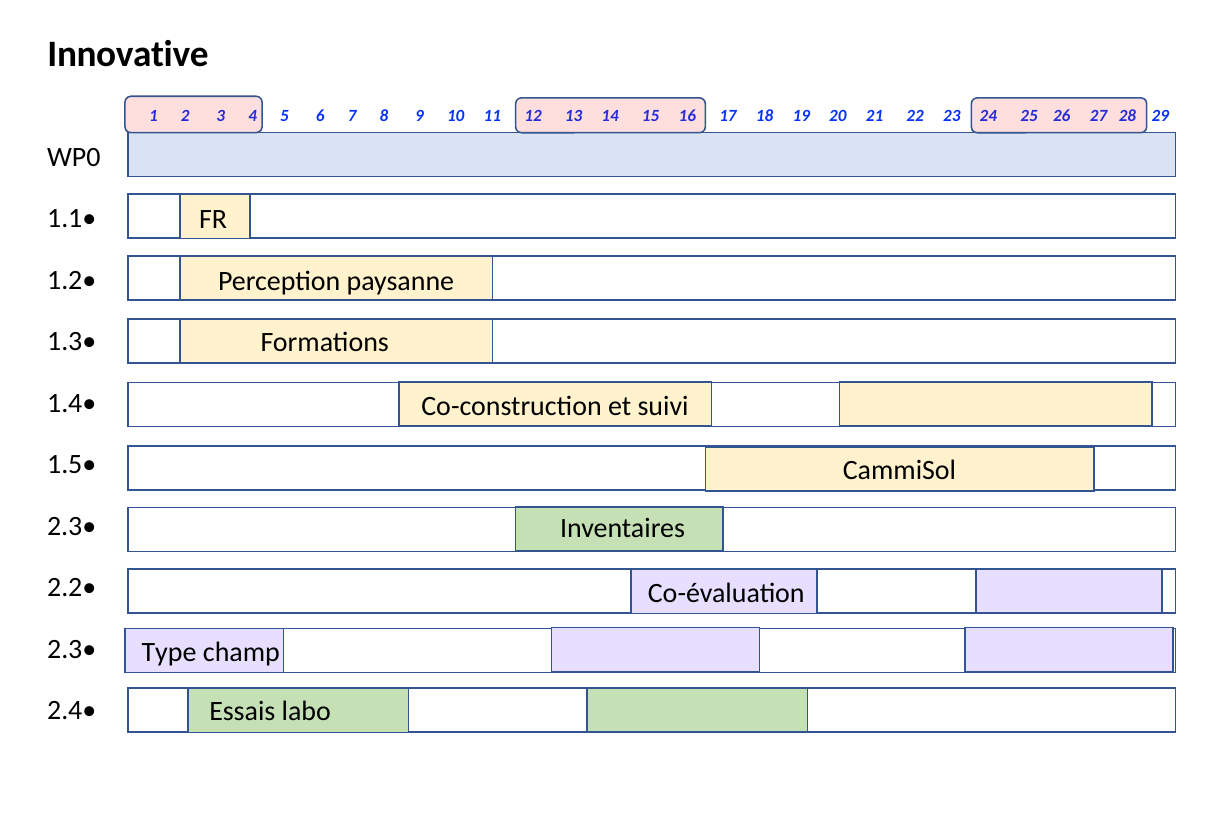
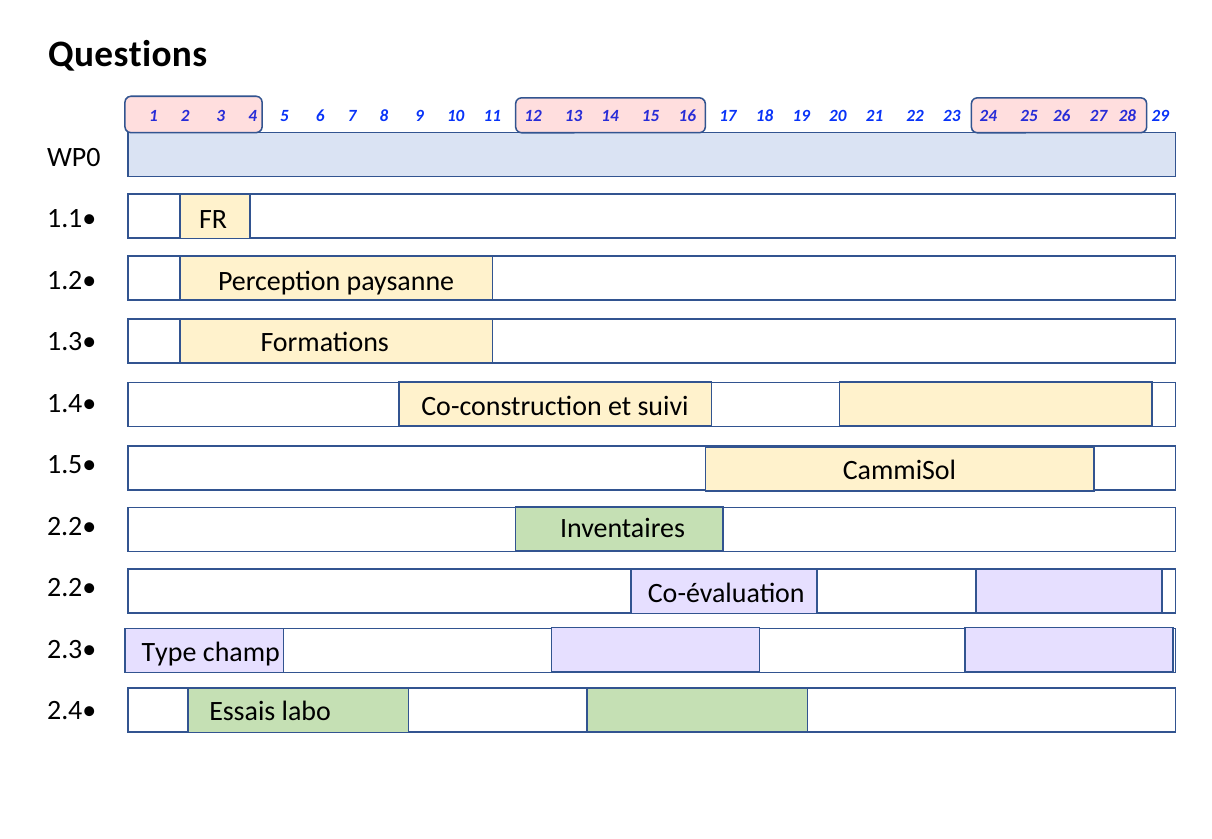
Innovative: Innovative -> Questions
2.3• at (72, 526): 2.3• -> 2.2•
